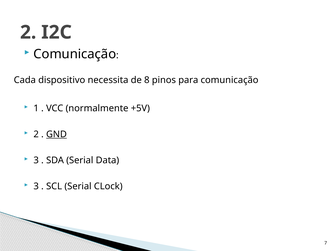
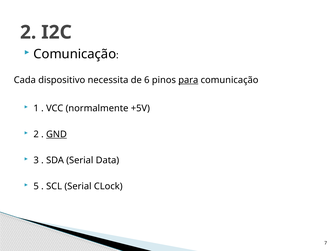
8: 8 -> 6
para underline: none -> present
3 at (36, 187): 3 -> 5
